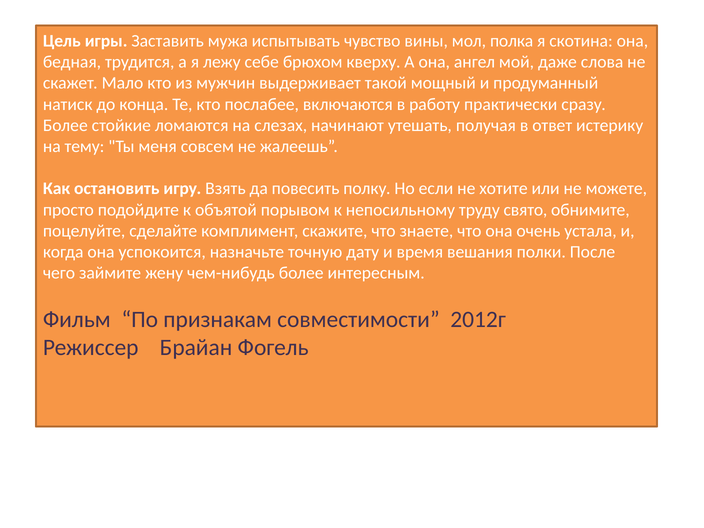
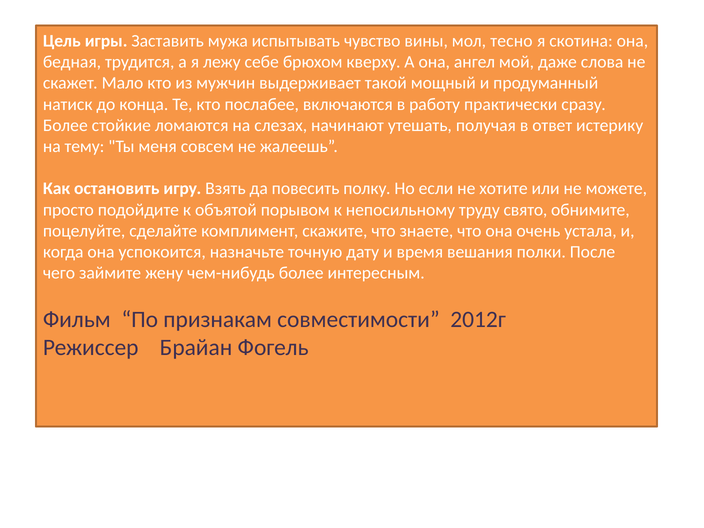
полка: полка -> тесно
